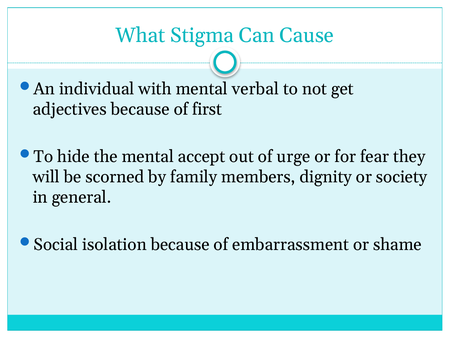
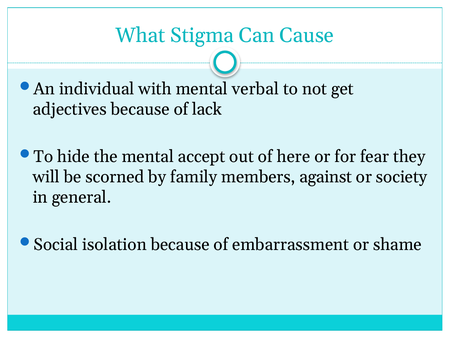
first: first -> lack
urge: urge -> here
dignity: dignity -> against
